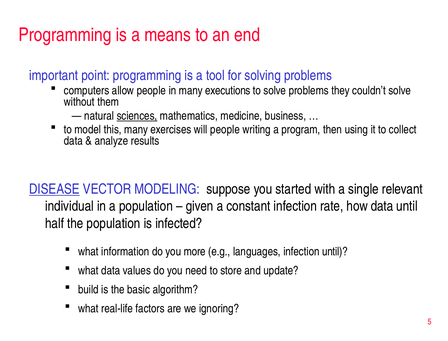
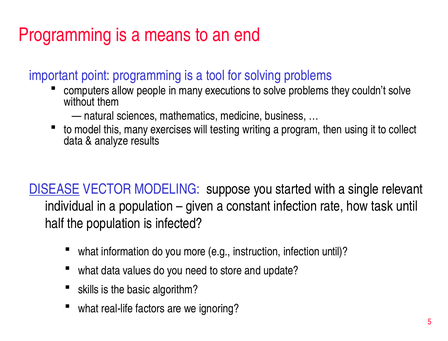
sciences underline: present -> none
will people: people -> testing
how data: data -> task
languages: languages -> instruction
build: build -> skills
